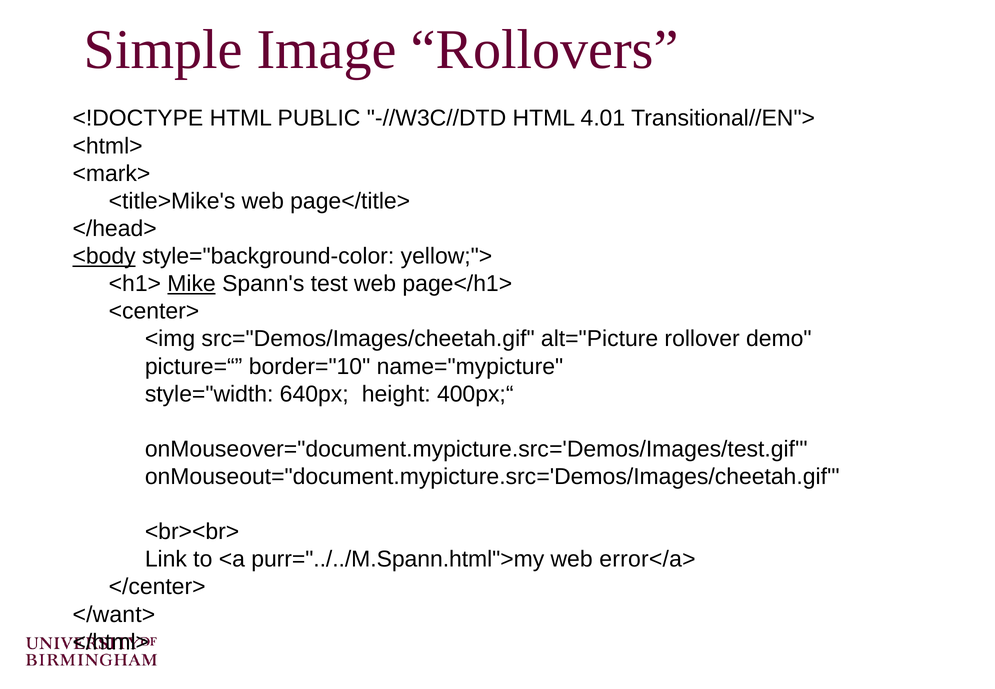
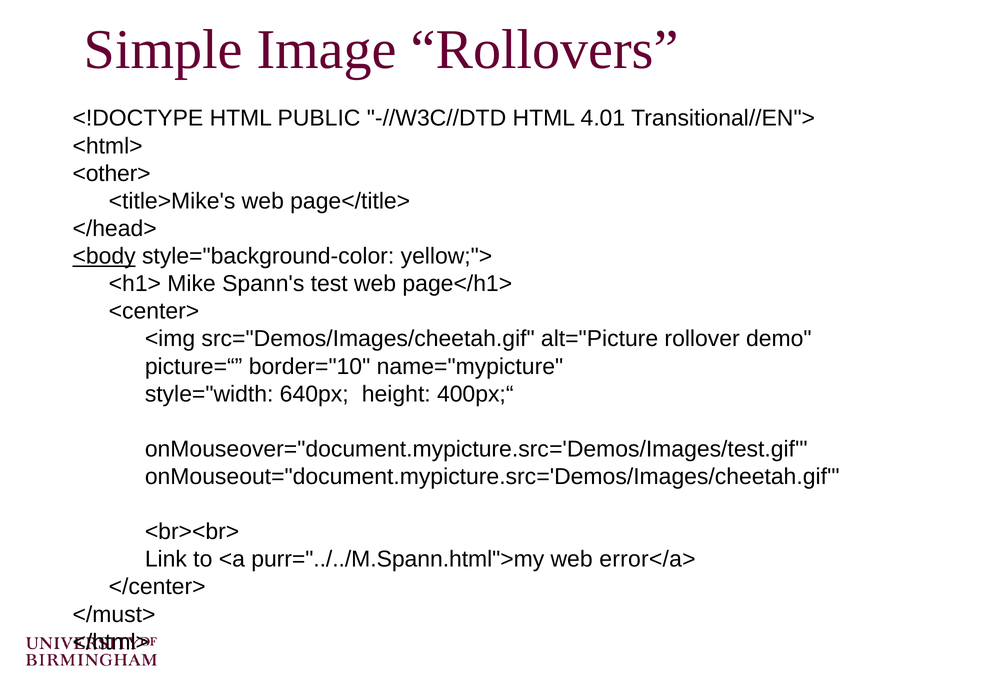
<mark>: <mark> -> <other>
Mike underline: present -> none
</want>: </want> -> </must>
